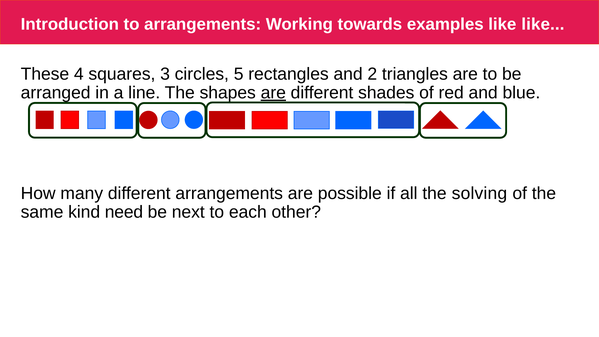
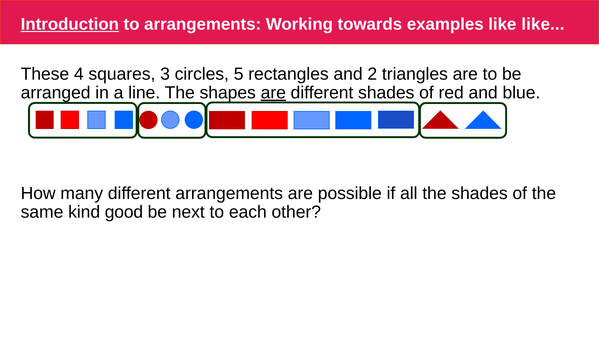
Introduction underline: none -> present
the solving: solving -> shades
need: need -> good
